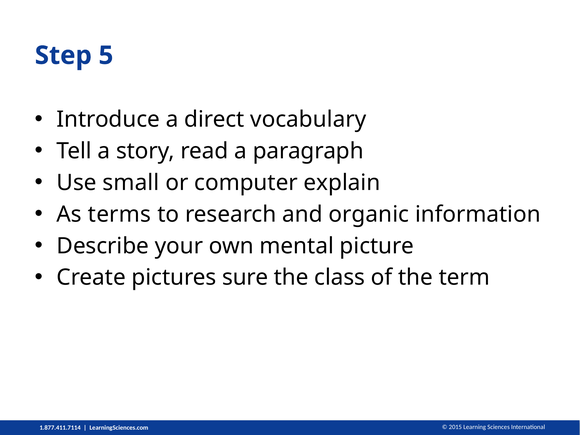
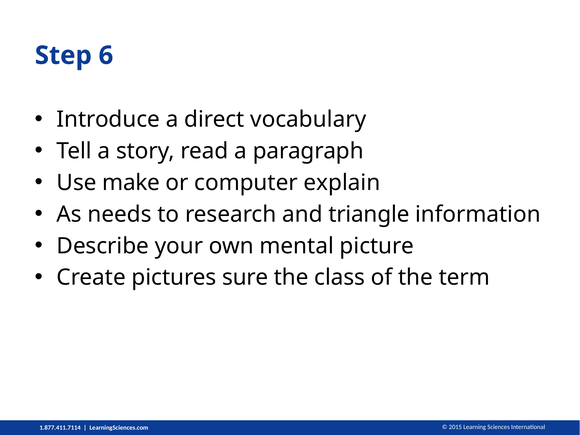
5: 5 -> 6
small: small -> make
terms: terms -> needs
organic: organic -> triangle
